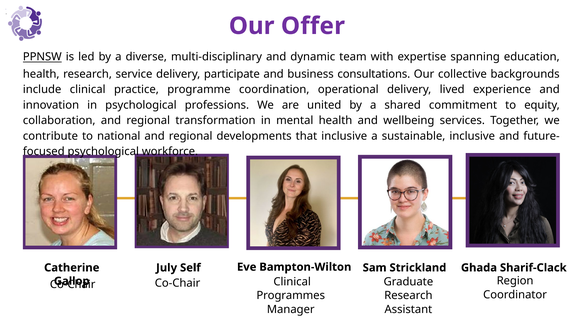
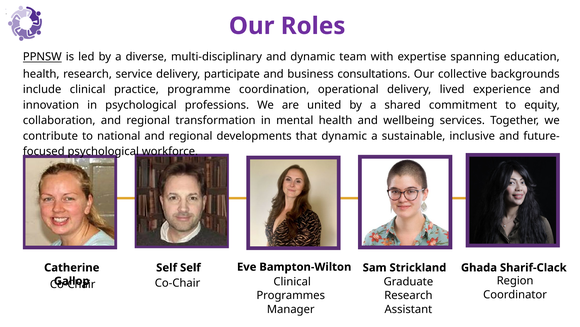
Offer: Offer -> Roles
that inclusive: inclusive -> dynamic
July at (167, 267): July -> Self
